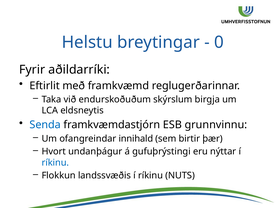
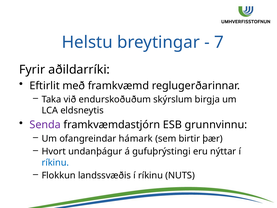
0: 0 -> 7
Senda colour: blue -> purple
innihald: innihald -> hámark
